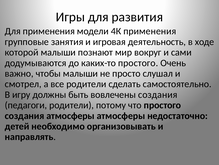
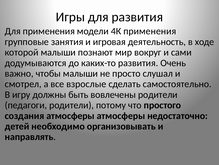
каких-то простого: простого -> развития
все родители: родители -> взрослые
вовлечены создания: создания -> родители
